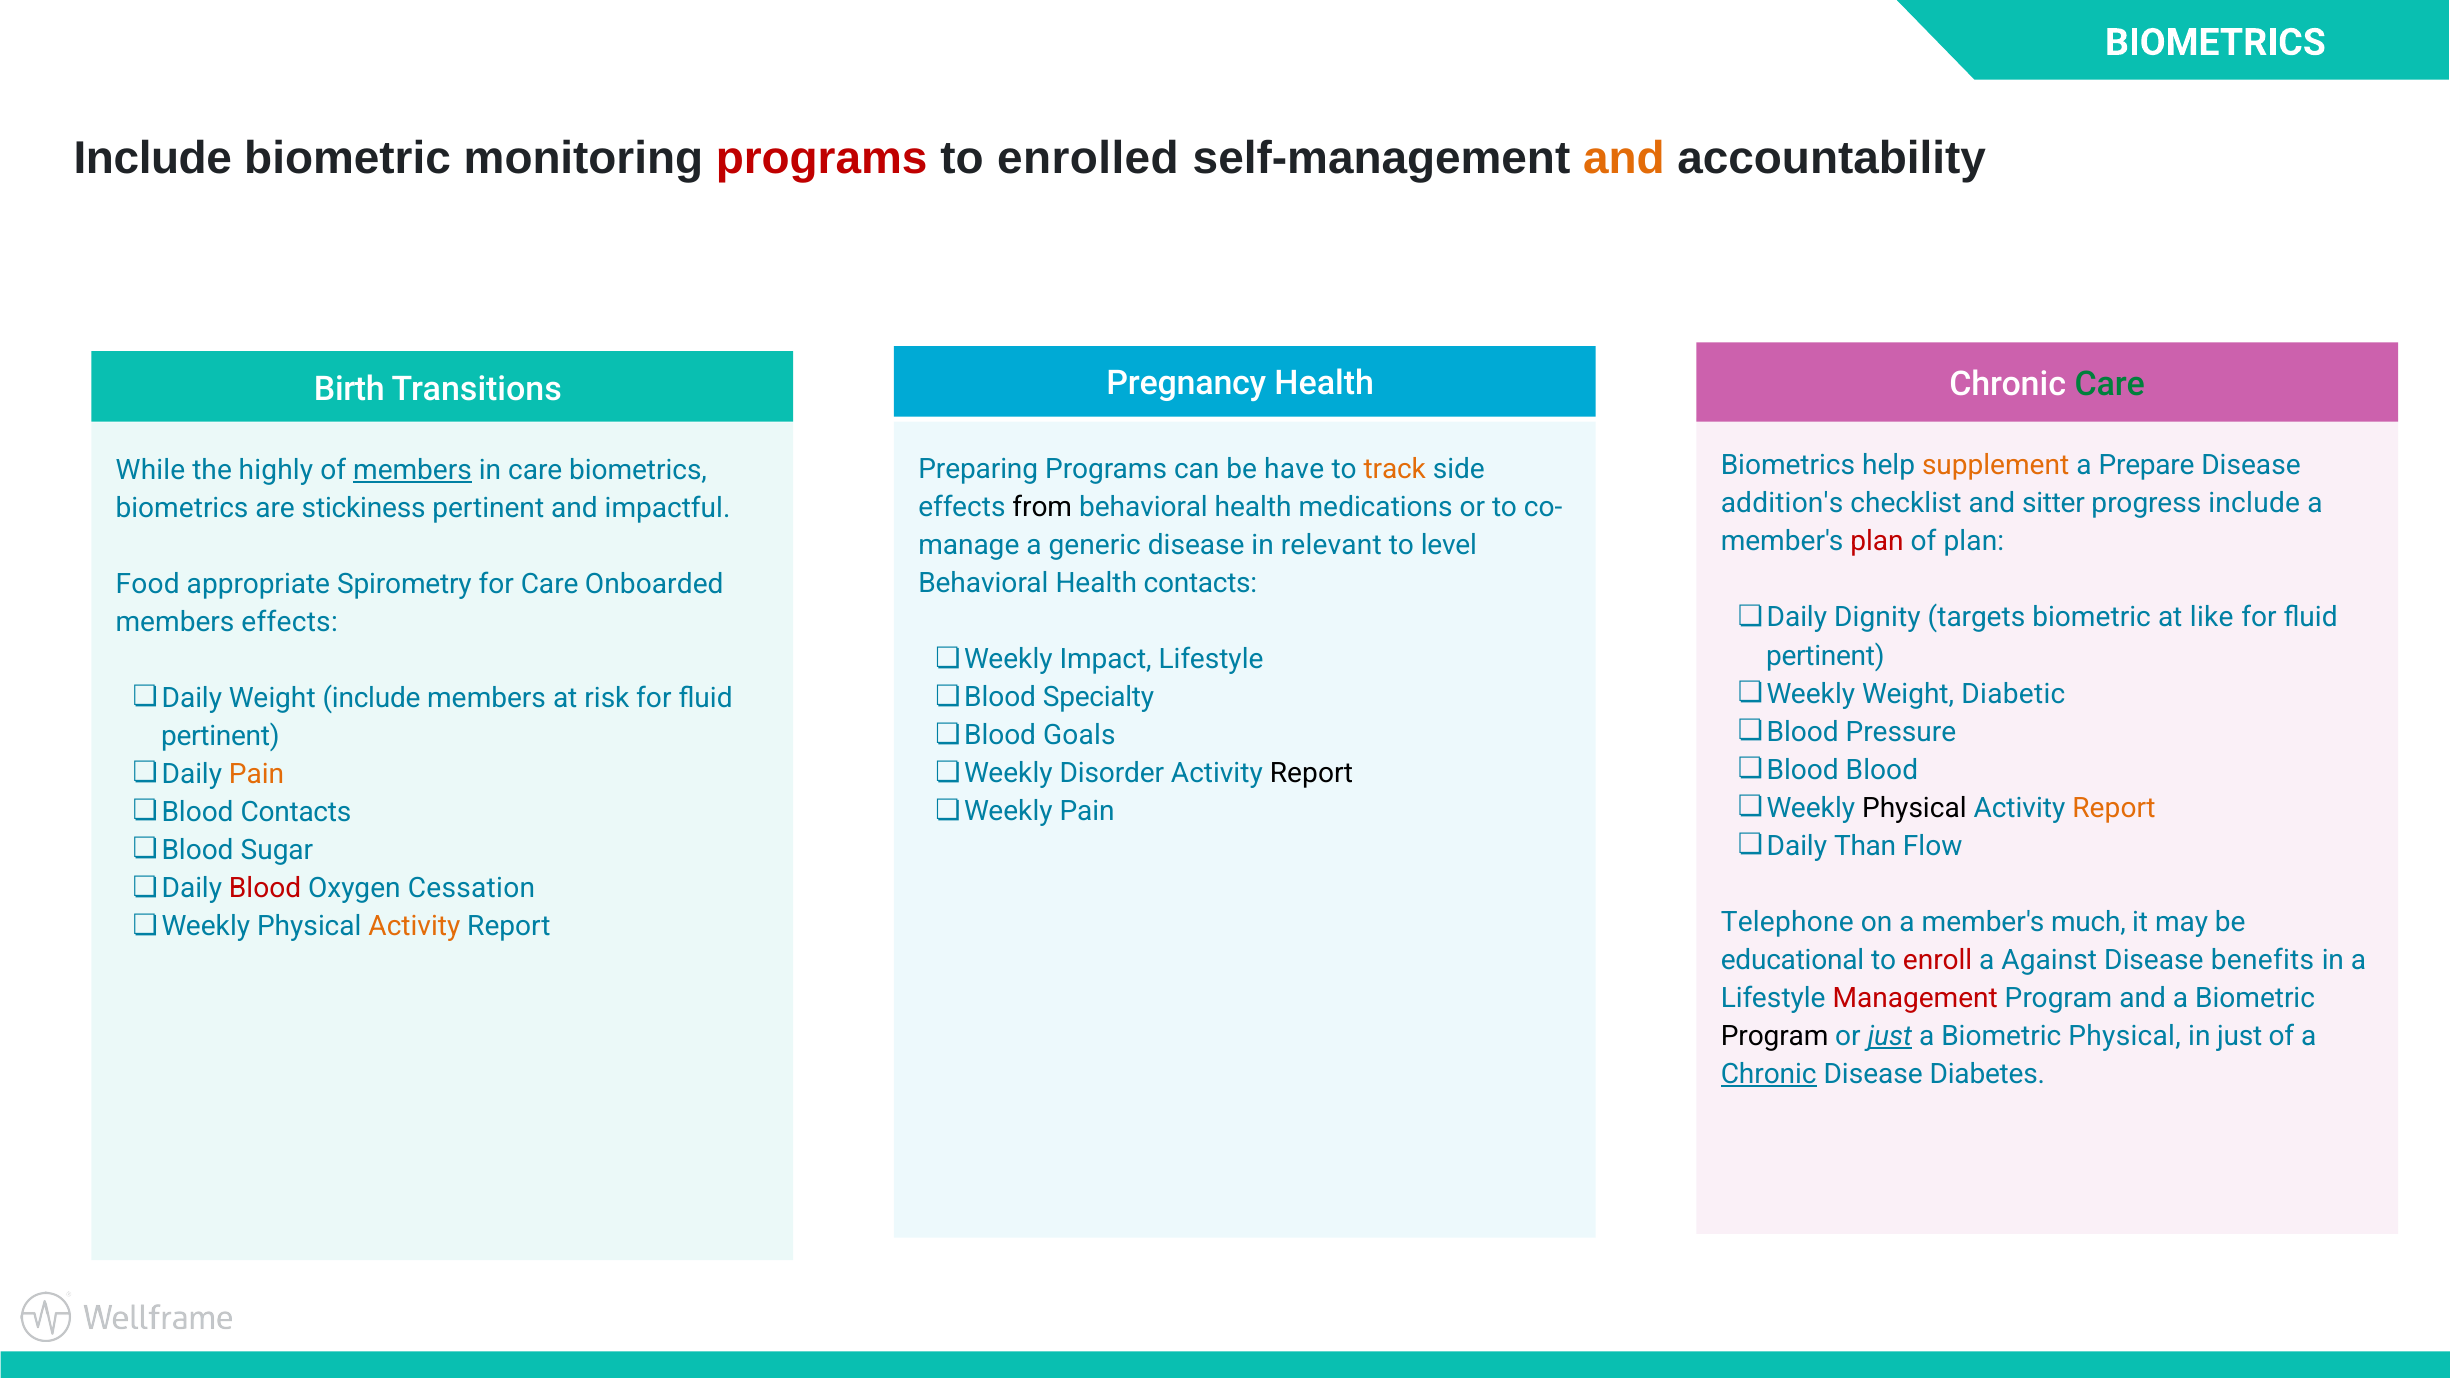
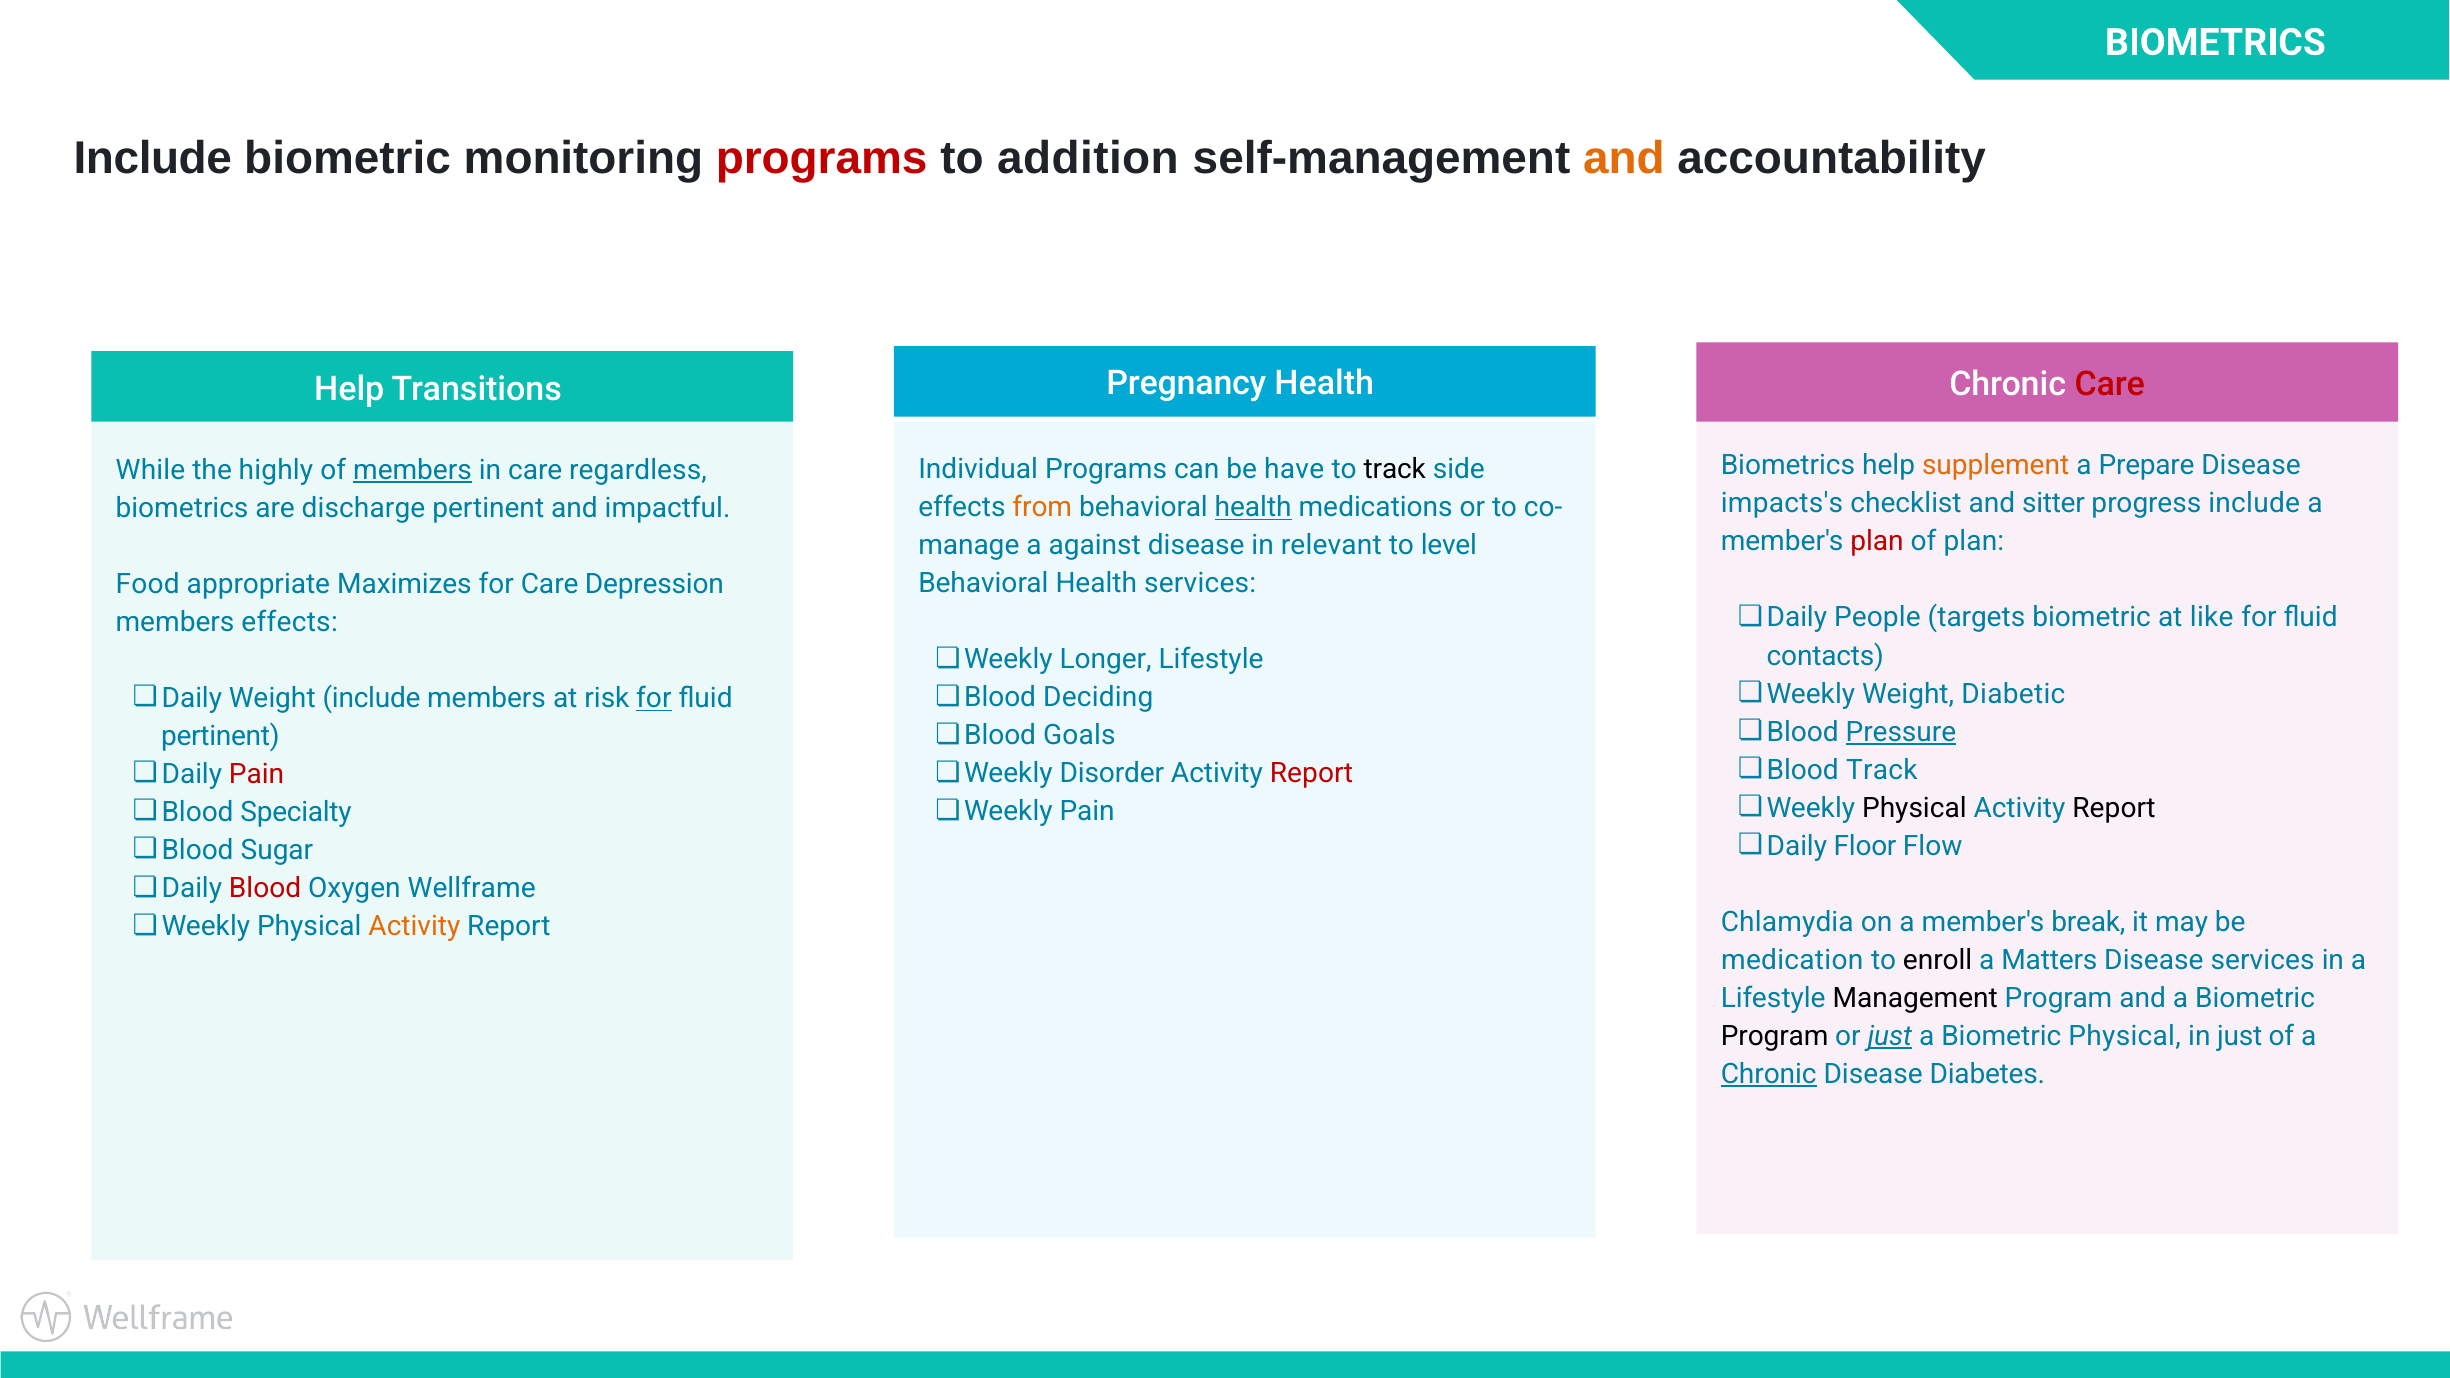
enrolled: enrolled -> addition
Care at (2110, 384) colour: green -> red
Birth at (349, 389): Birth -> Help
Preparing: Preparing -> Individual
track at (1395, 469) colour: orange -> black
in care biometrics: biometrics -> regardless
addition's: addition's -> impacts's
from colour: black -> orange
health at (1253, 507) underline: none -> present
stickiness: stickiness -> discharge
generic: generic -> against
Health contacts: contacts -> services
Spirometry: Spirometry -> Maximizes
Onboarded: Onboarded -> Depression
Dignity: Dignity -> People
pertinent at (1825, 656): pertinent -> contacts
Impact: Impact -> Longer
Specialty: Specialty -> Deciding
for at (654, 698) underline: none -> present
Pressure underline: none -> present
Blood at (1882, 770): Blood -> Track
Report at (1311, 774) colour: black -> red
Pain at (257, 774) colour: orange -> red
Report at (2114, 808) colour: orange -> black
Contacts at (296, 812): Contacts -> Specialty
Than: Than -> Floor
Cessation: Cessation -> Wellframe
Telephone: Telephone -> Chlamydia
much: much -> break
educational: educational -> medication
enroll colour: red -> black
Against: Against -> Matters
Disease benefits: benefits -> services
Management colour: red -> black
